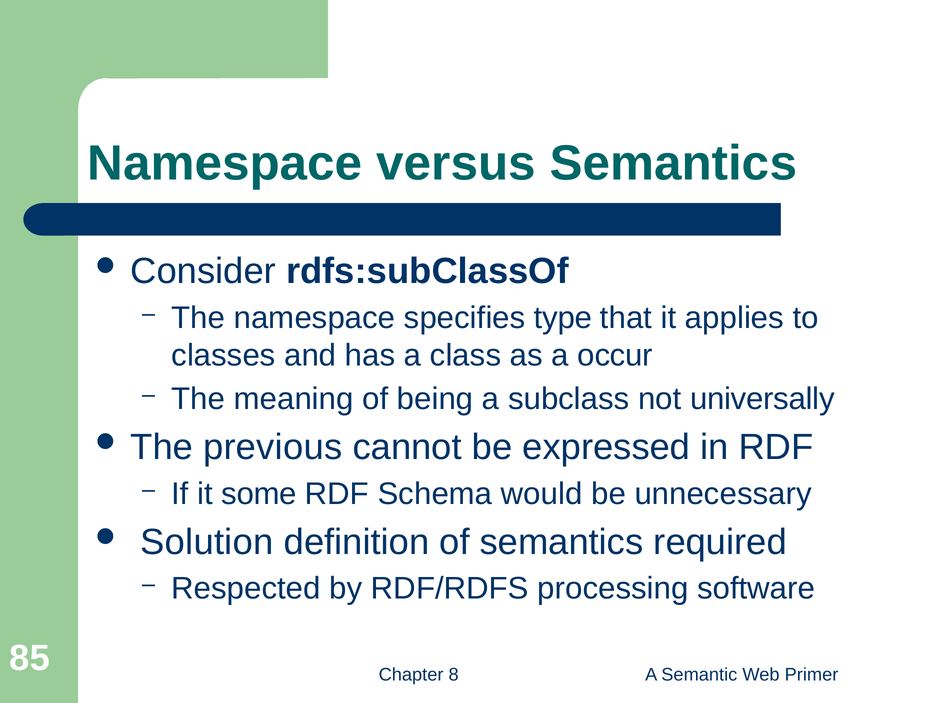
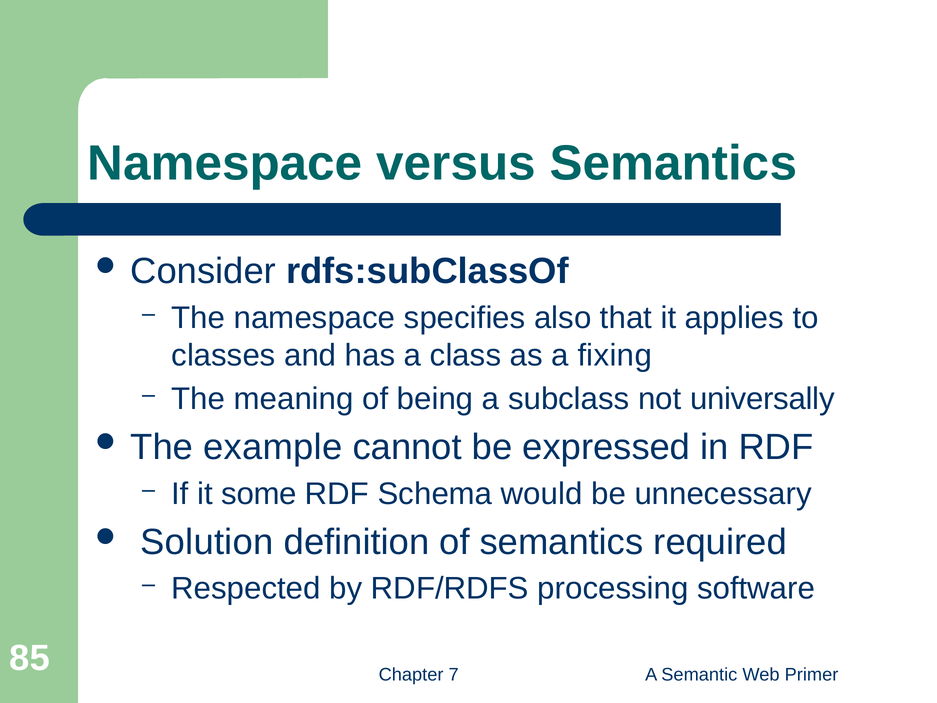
type: type -> also
occur: occur -> fixing
previous: previous -> example
8: 8 -> 7
